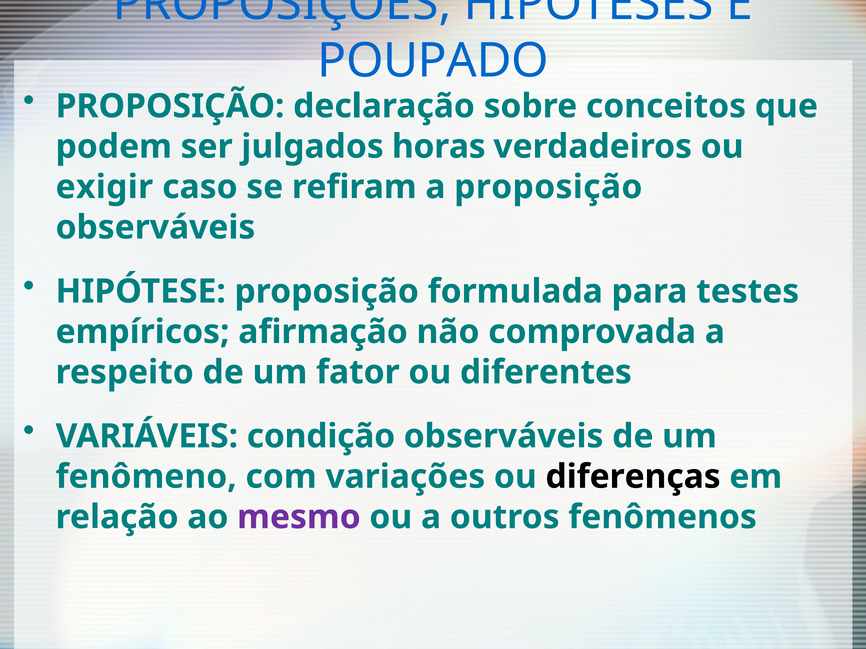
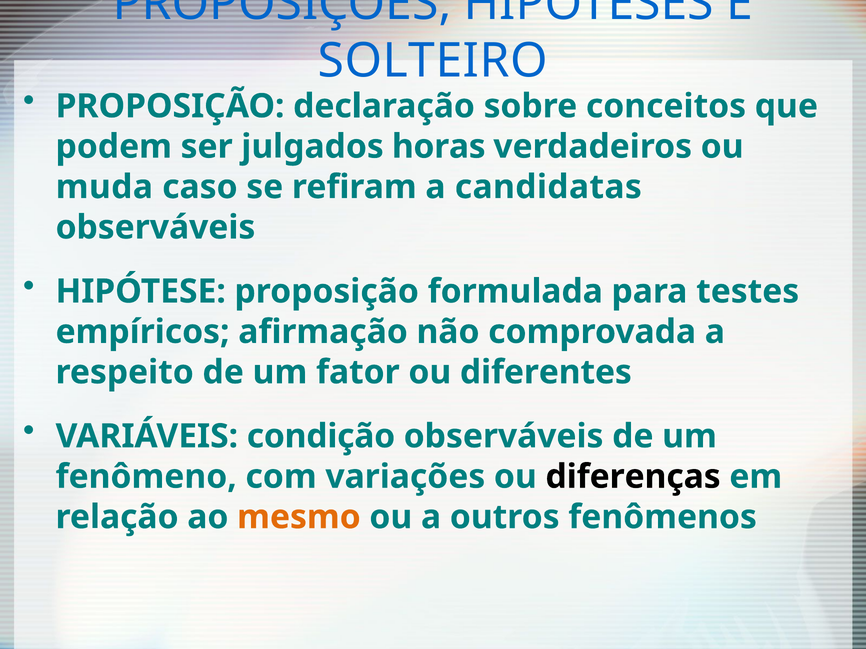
POUPADO: POUPADO -> SOLTEIRO
exigir: exigir -> muda
a proposição: proposição -> candidatas
mesmo colour: purple -> orange
